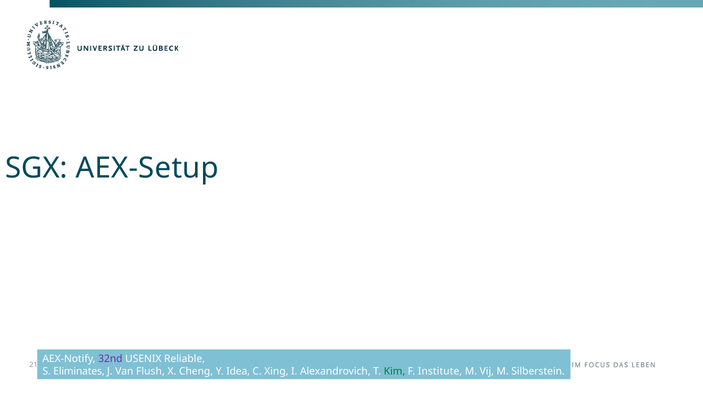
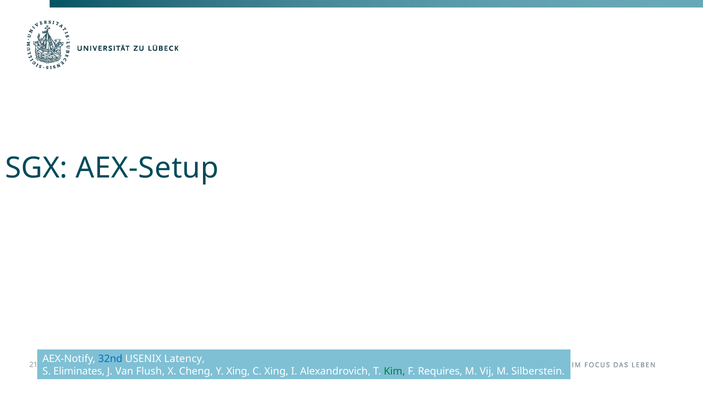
32nd colour: purple -> blue
Reliable: Reliable -> Latency
Y Idea: Idea -> Xing
Institute: Institute -> Requires
